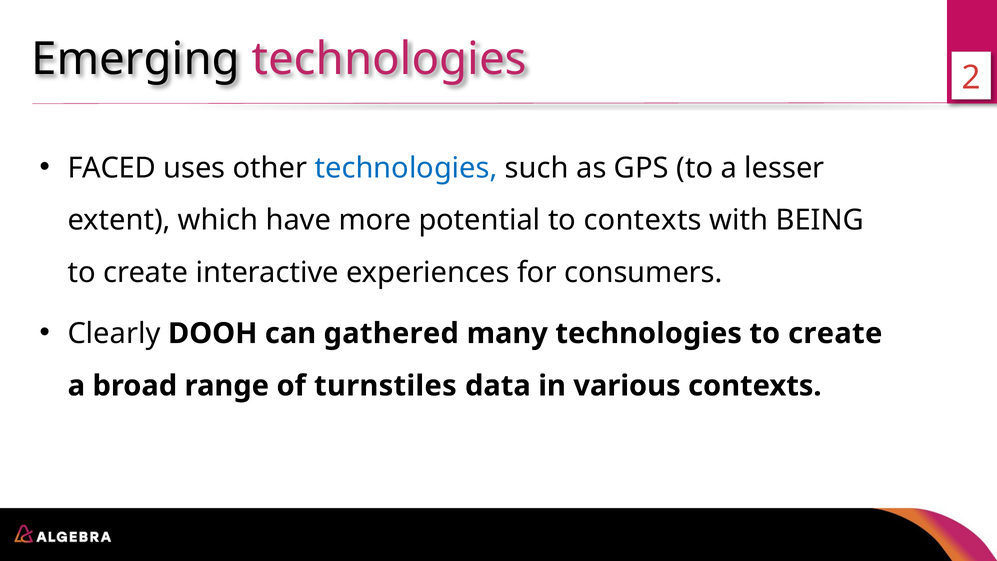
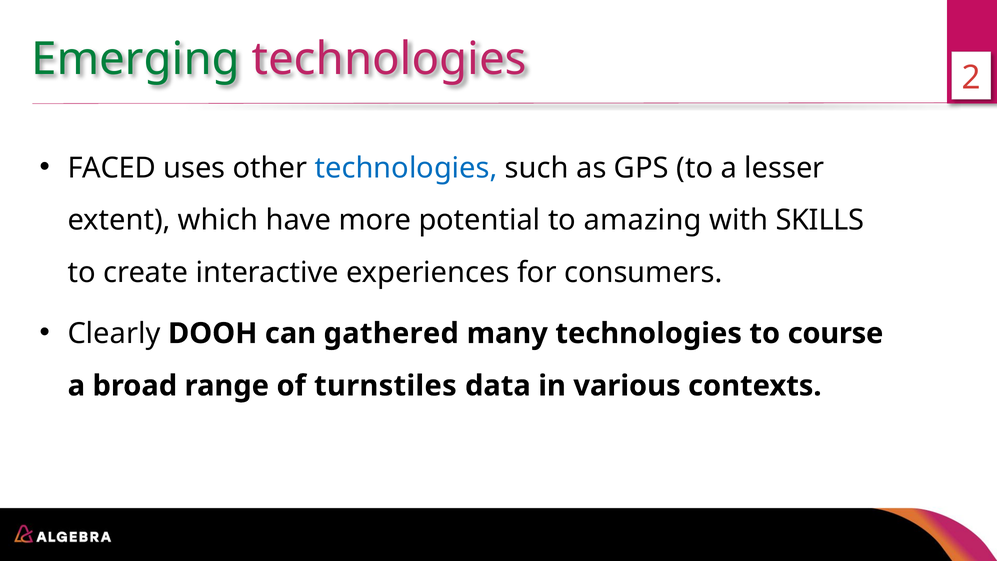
Emerging colour: black -> green
to contexts: contexts -> amazing
BEING: BEING -> SKILLS
technologies to create: create -> course
